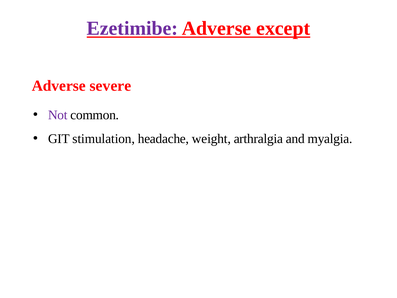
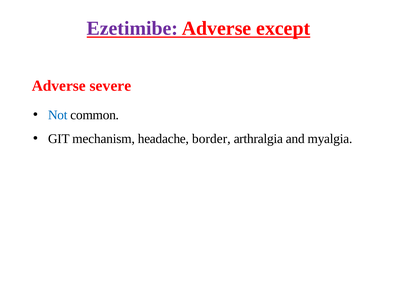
Not colour: purple -> blue
stimulation: stimulation -> mechanism
weight: weight -> border
